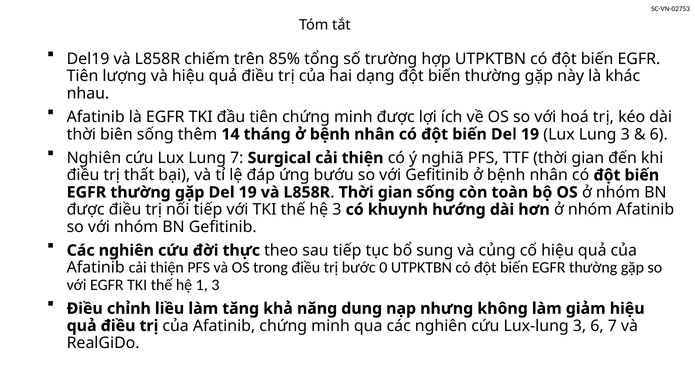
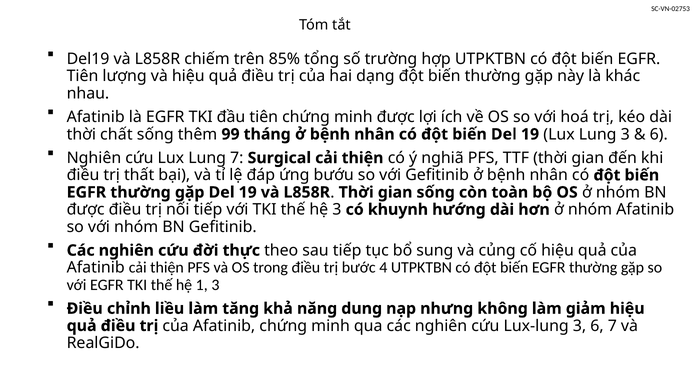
biên: biên -> chất
14: 14 -> 99
0: 0 -> 4
